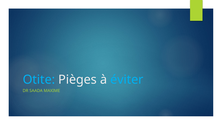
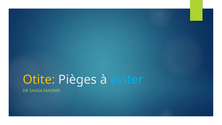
Otite colour: light blue -> yellow
